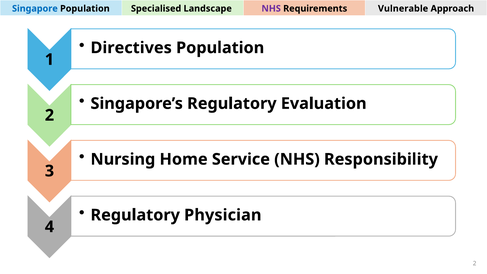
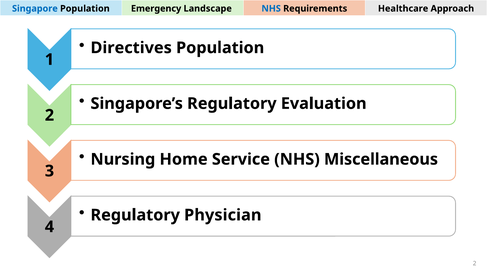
Specialised: Specialised -> Emergency
NHS at (271, 9) colour: purple -> blue
Vulnerable: Vulnerable -> Healthcare
Responsibility: Responsibility -> Miscellaneous
